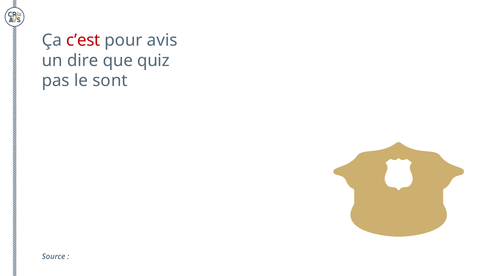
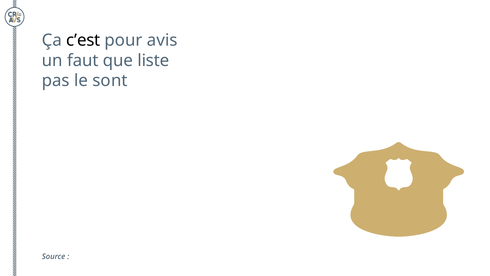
c’est colour: red -> black
dire: dire -> faut
quiz: quiz -> liste
